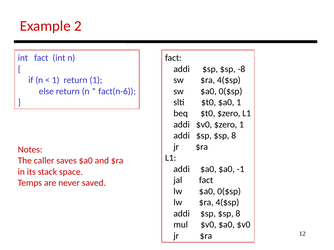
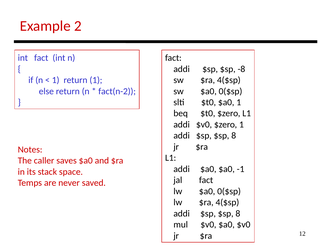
fact(n-6: fact(n-6 -> fact(n-2
